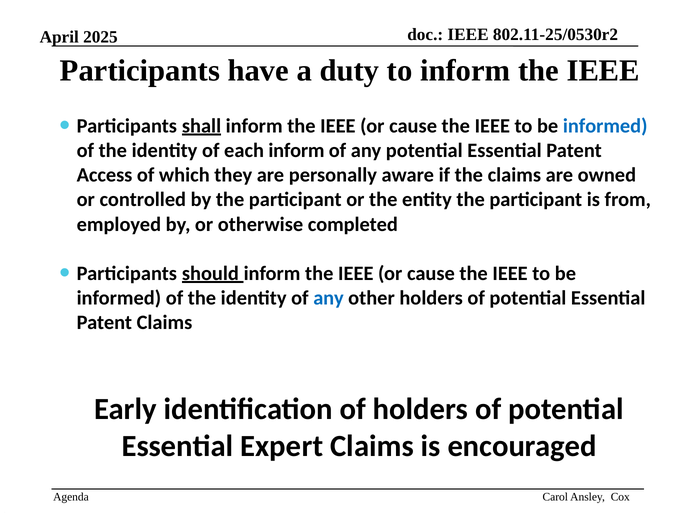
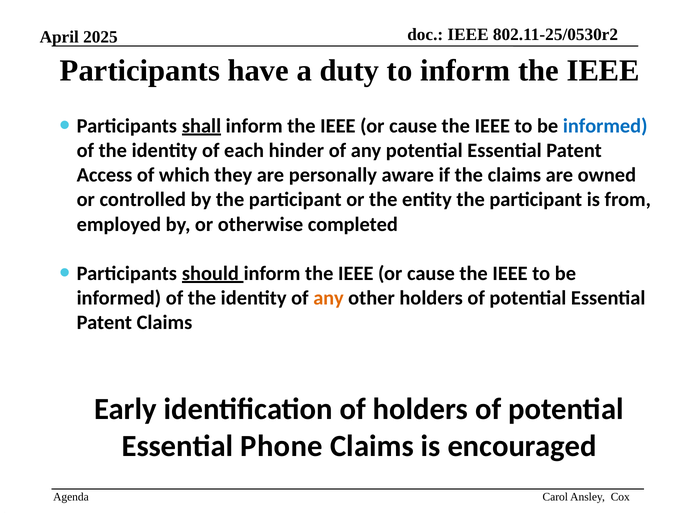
each inform: inform -> hinder
any at (328, 298) colour: blue -> orange
Expert: Expert -> Phone
